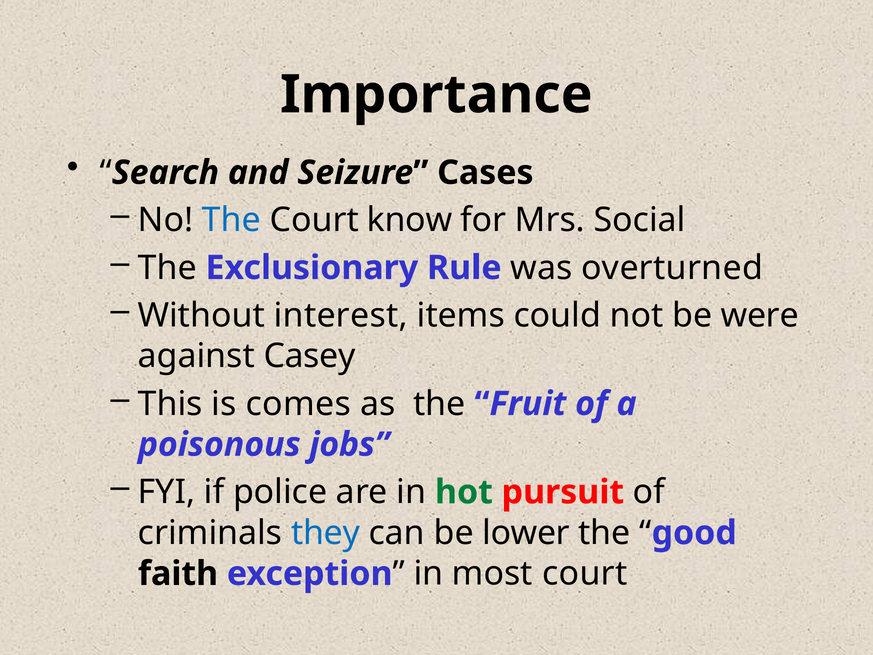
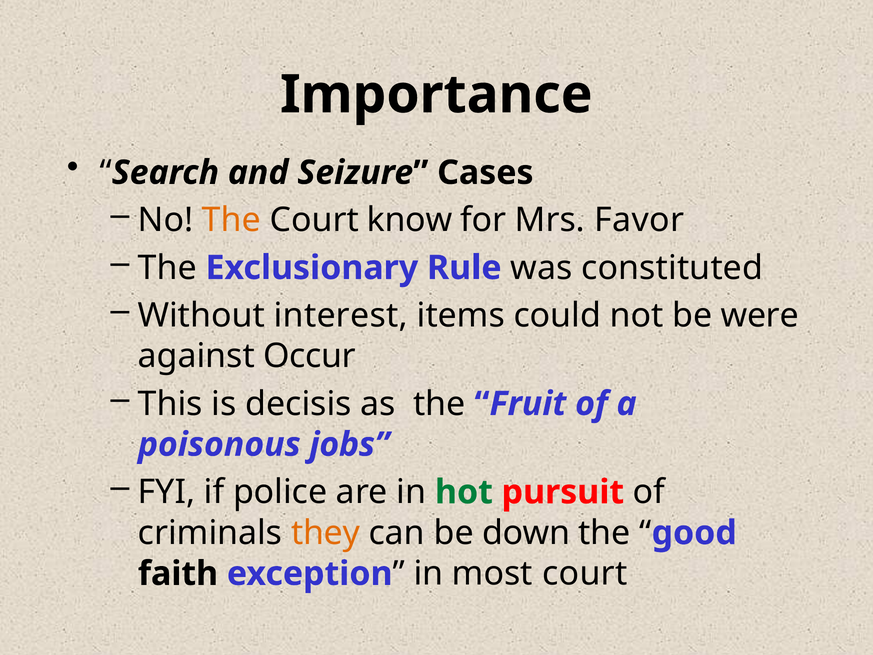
The at (231, 220) colour: blue -> orange
Social: Social -> Favor
overturned: overturned -> constituted
Casey: Casey -> Occur
comes: comes -> decisis
they colour: blue -> orange
lower: lower -> down
